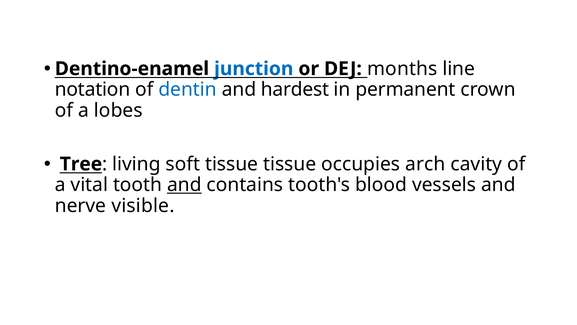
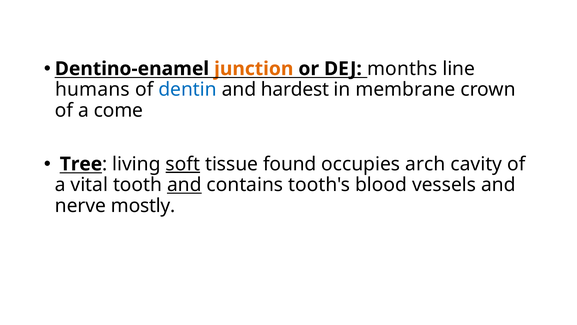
junction colour: blue -> orange
notation: notation -> humans
permanent: permanent -> membrane
lobes: lobes -> come
soft underline: none -> present
tissue tissue: tissue -> found
visible: visible -> mostly
